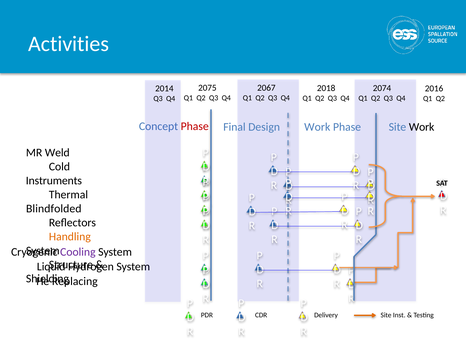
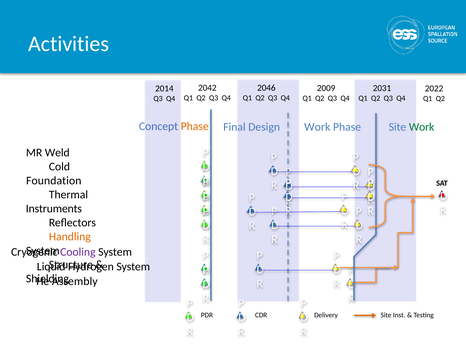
2075: 2075 -> 2042
2067: 2067 -> 2046
2018: 2018 -> 2009
2074: 2074 -> 2031
2016: 2016 -> 2022
Phase at (195, 126) colour: red -> orange
Work at (422, 127) colour: black -> green
Instruments: Instruments -> Foundation
Blindfolded: Blindfolded -> Instruments
Replacing: Replacing -> Assembly
